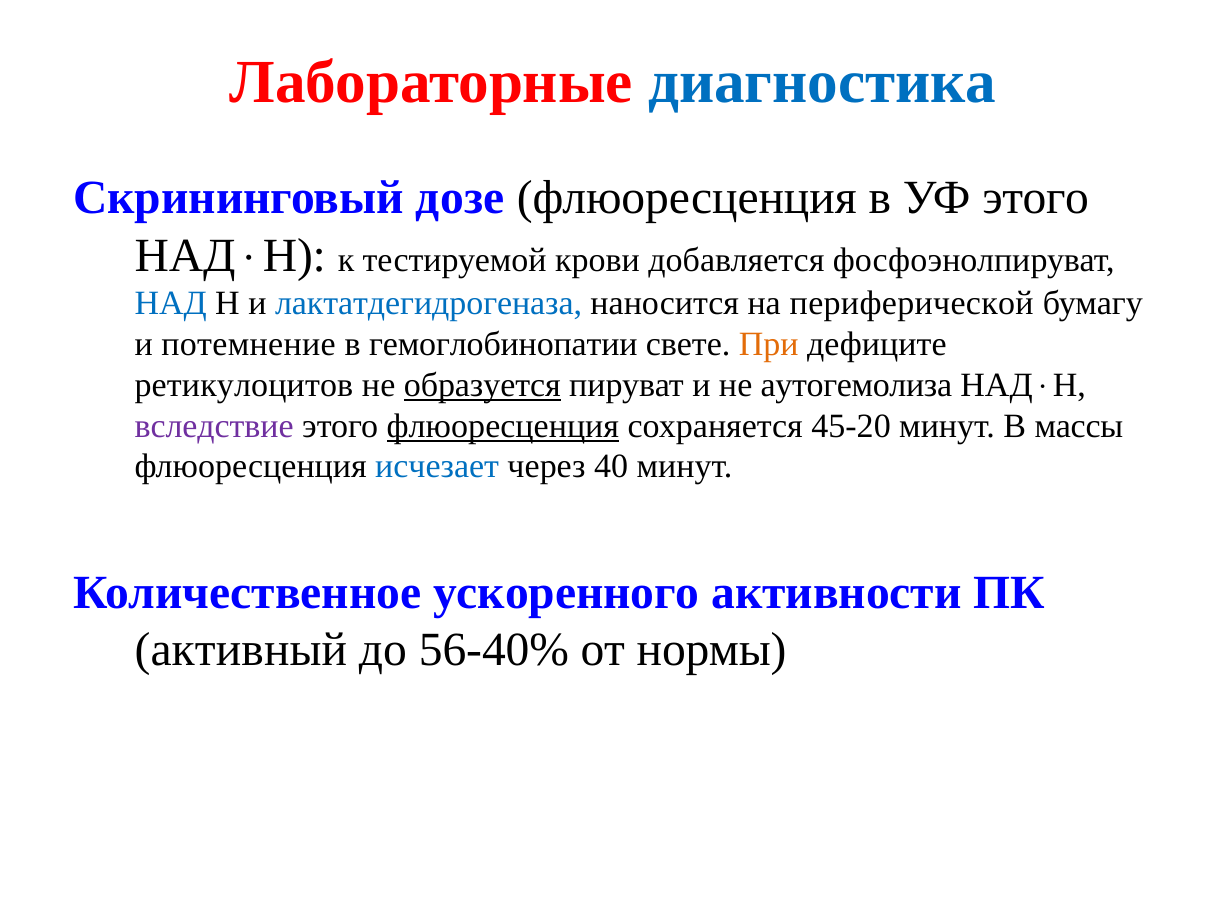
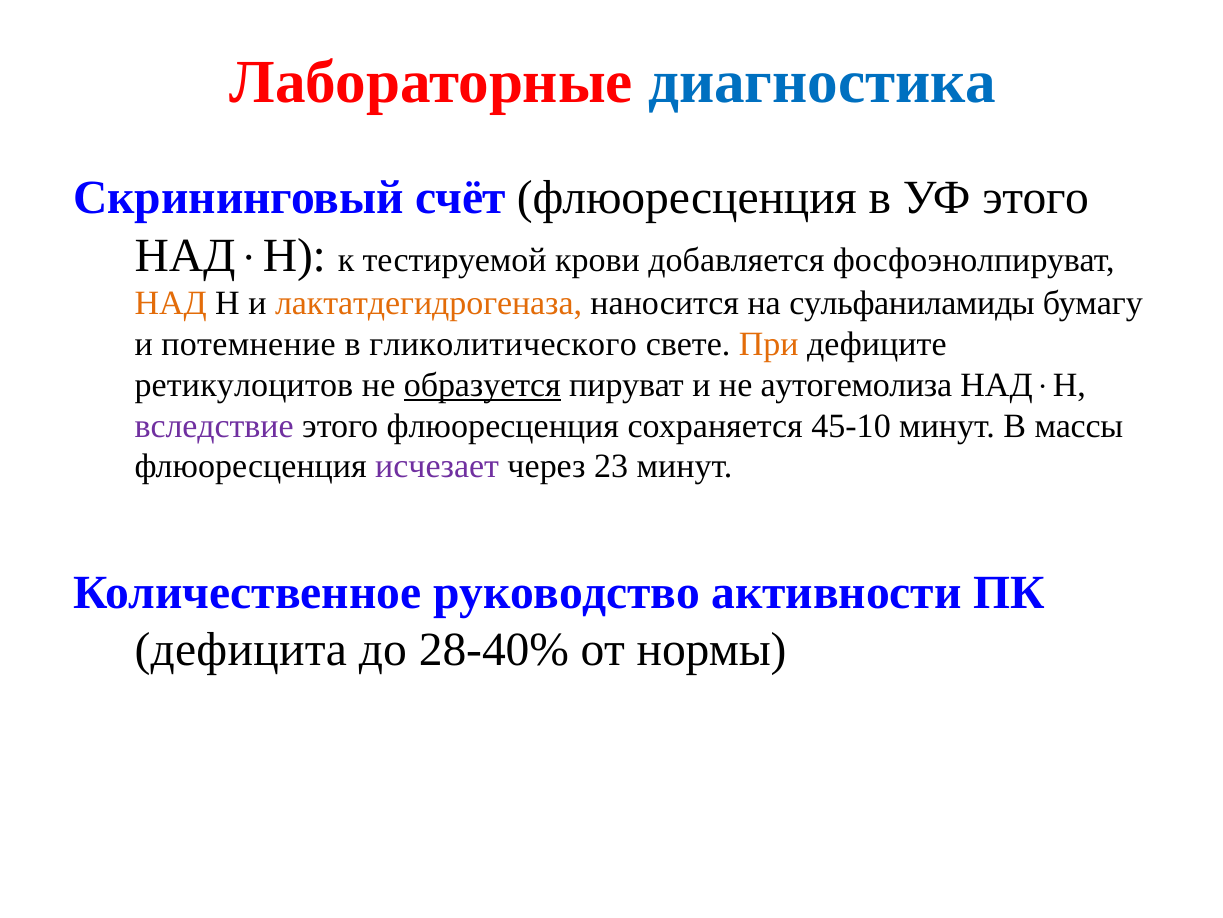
дозе: дозе -> счёт
НАД at (171, 303) colour: blue -> orange
лактатдегидрогеназа colour: blue -> orange
периферической: периферической -> сульфаниламиды
гемоглобинопатии: гемоглобинопатии -> гликолитического
флюоресценция at (503, 426) underline: present -> none
45-20: 45-20 -> 45-10
исчезает colour: blue -> purple
40: 40 -> 23
ускоренного: ускоренного -> руководство
активный: активный -> дефицита
56-40%: 56-40% -> 28-40%
